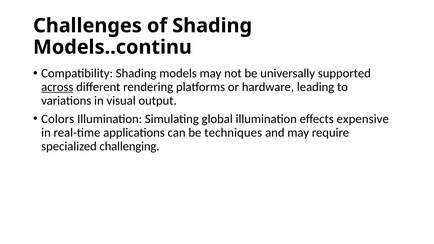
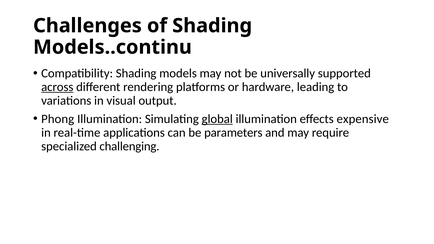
Colors: Colors -> Phong
global underline: none -> present
techniques: techniques -> parameters
